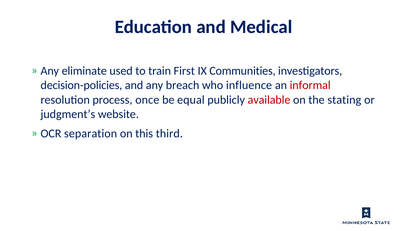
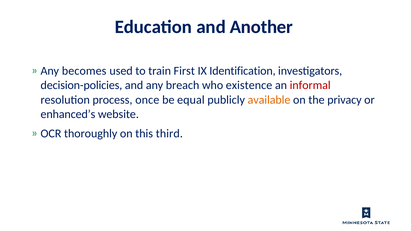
Medical: Medical -> Another
eliminate: eliminate -> becomes
Communities: Communities -> Identification
influence: influence -> existence
available colour: red -> orange
stating: stating -> privacy
judgment’s: judgment’s -> enhanced’s
separation: separation -> thoroughly
